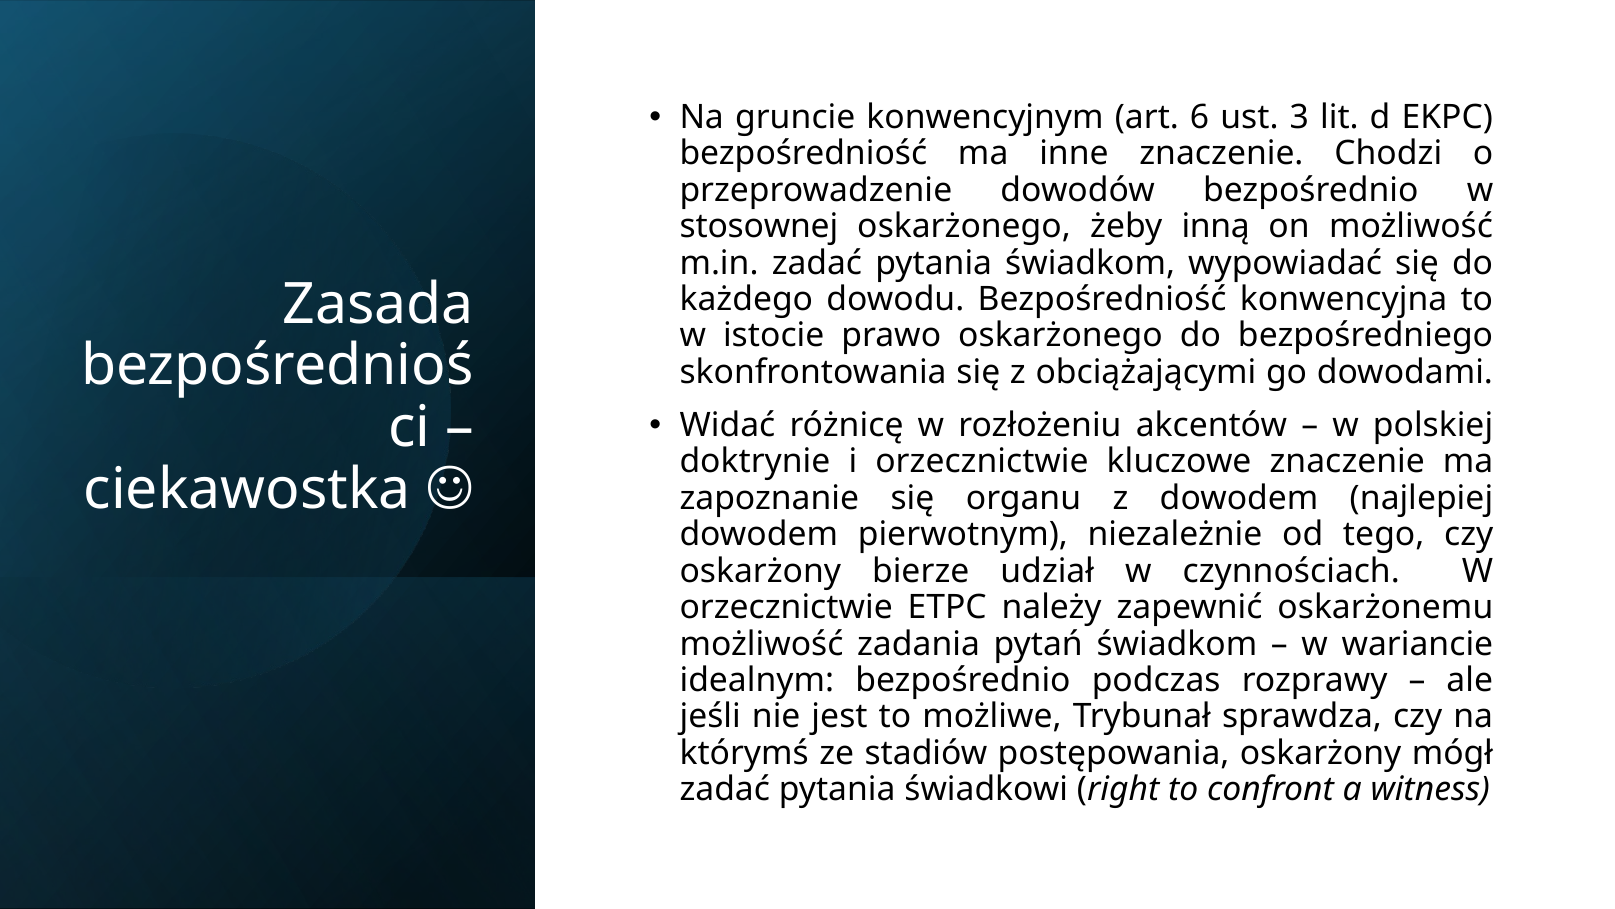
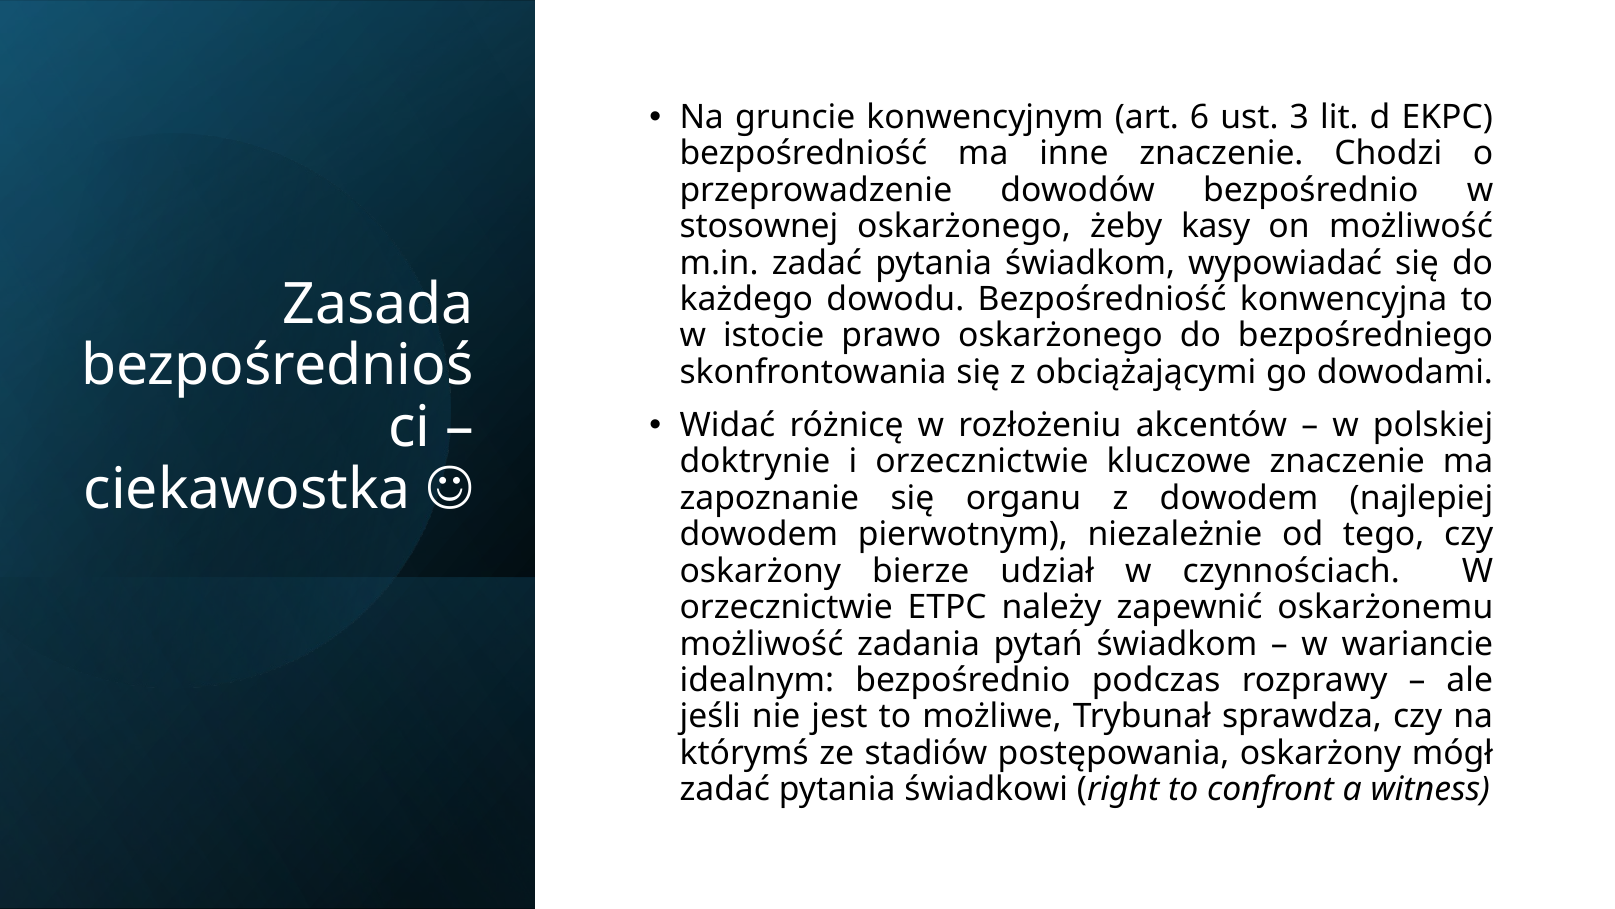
inną: inną -> kasy
